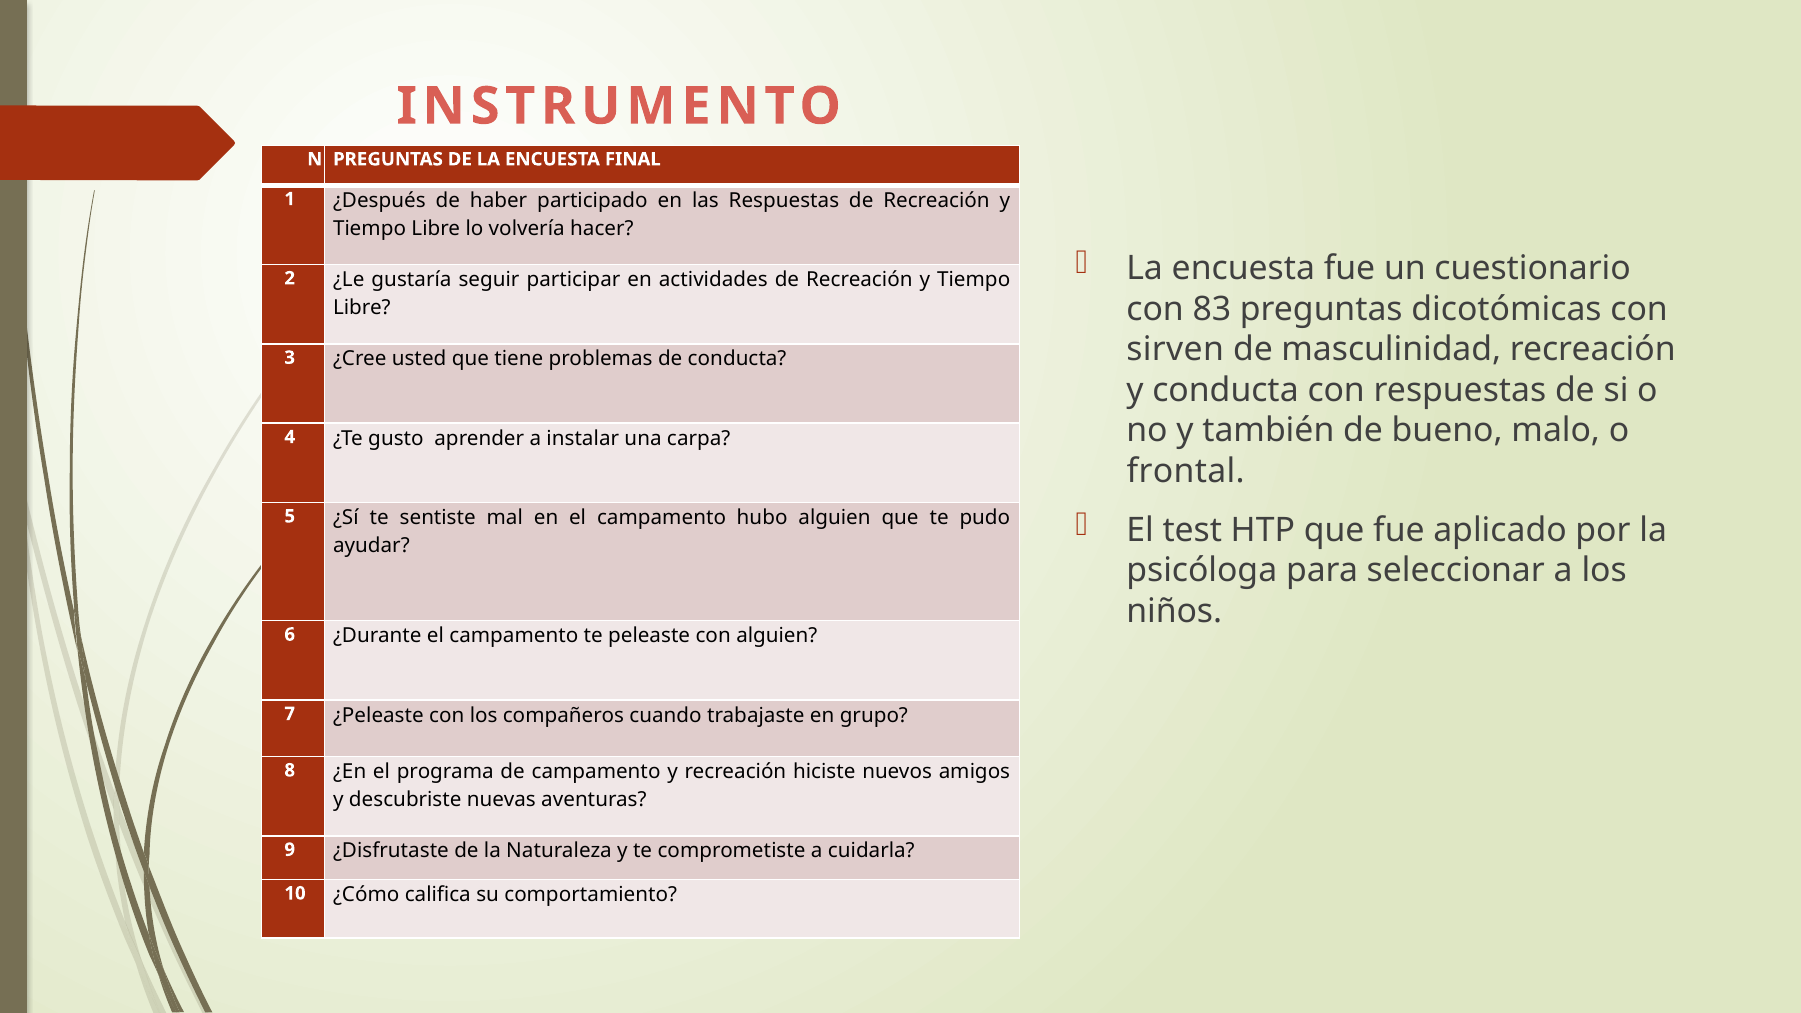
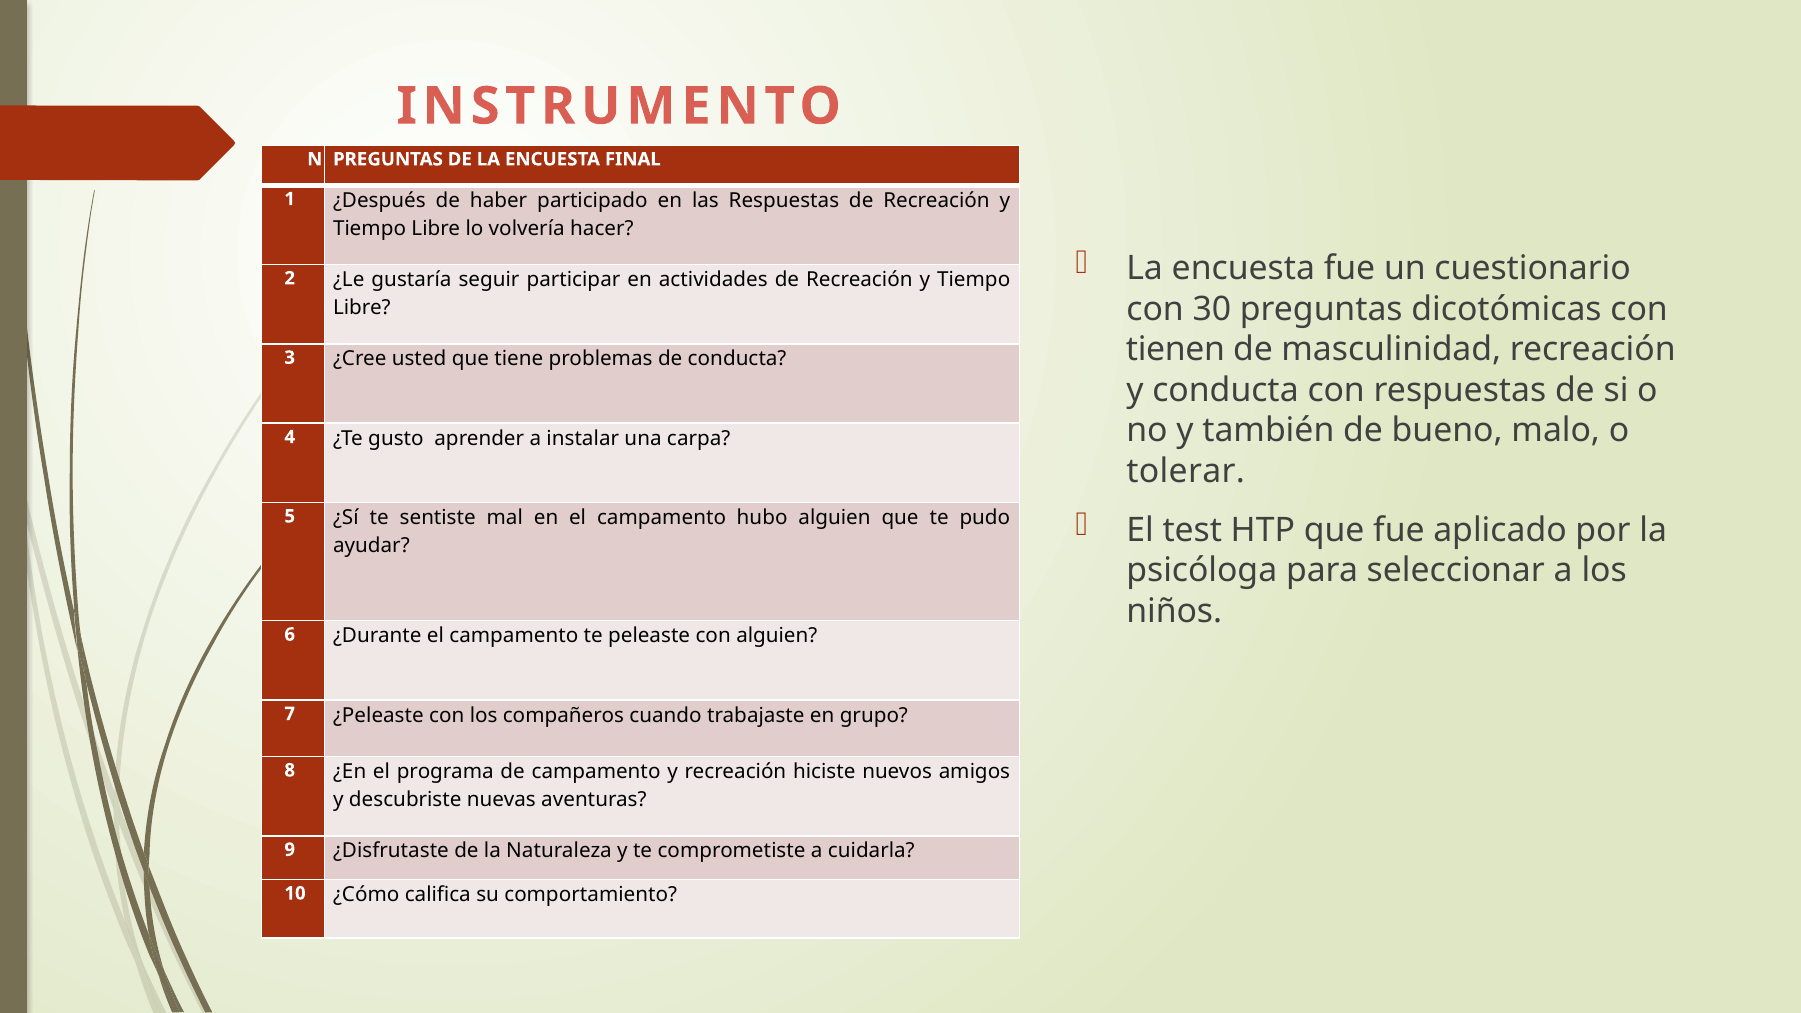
83: 83 -> 30
sirven: sirven -> tienen
frontal: frontal -> tolerar
